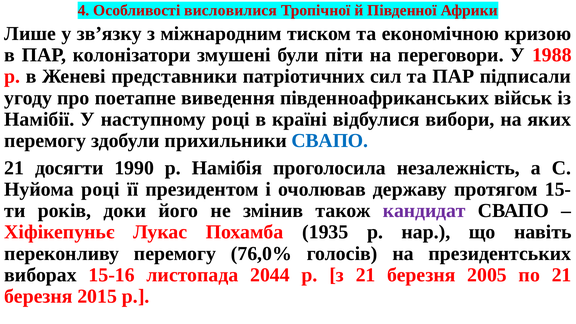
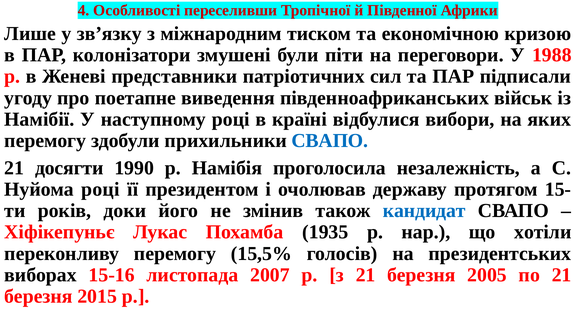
висловилися: висловилися -> переселивши
кандидат colour: purple -> blue
навіть: навіть -> хотіли
76,0%: 76,0% -> 15,5%
2044: 2044 -> 2007
